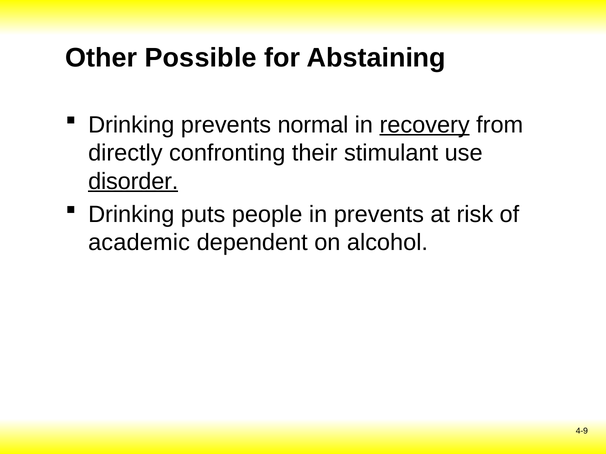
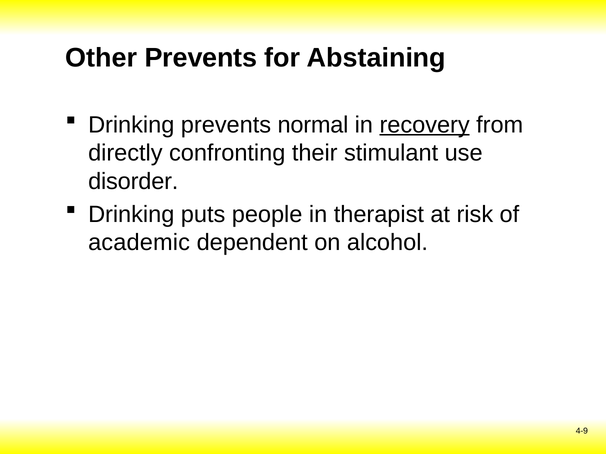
Other Possible: Possible -> Prevents
disorder underline: present -> none
in prevents: prevents -> therapist
